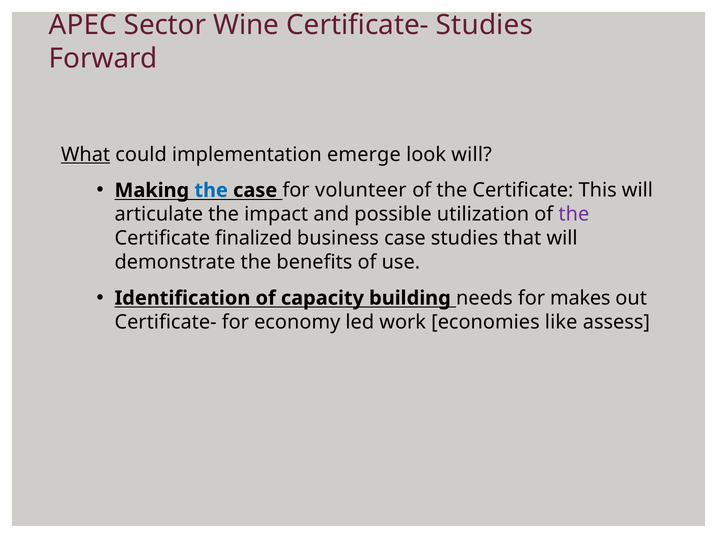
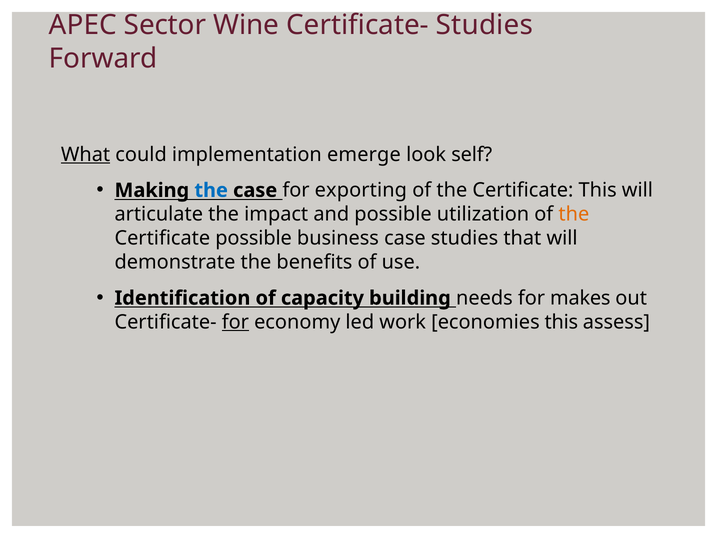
look will: will -> self
volunteer: volunteer -> exporting
the at (574, 214) colour: purple -> orange
Certificate finalized: finalized -> possible
for at (235, 322) underline: none -> present
economies like: like -> this
